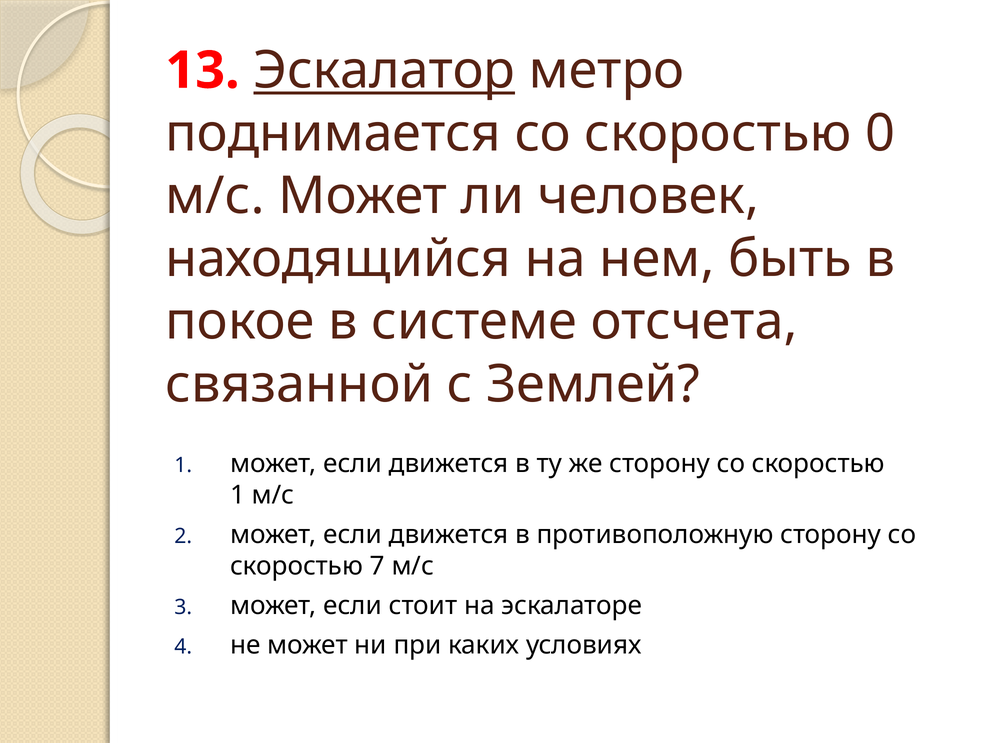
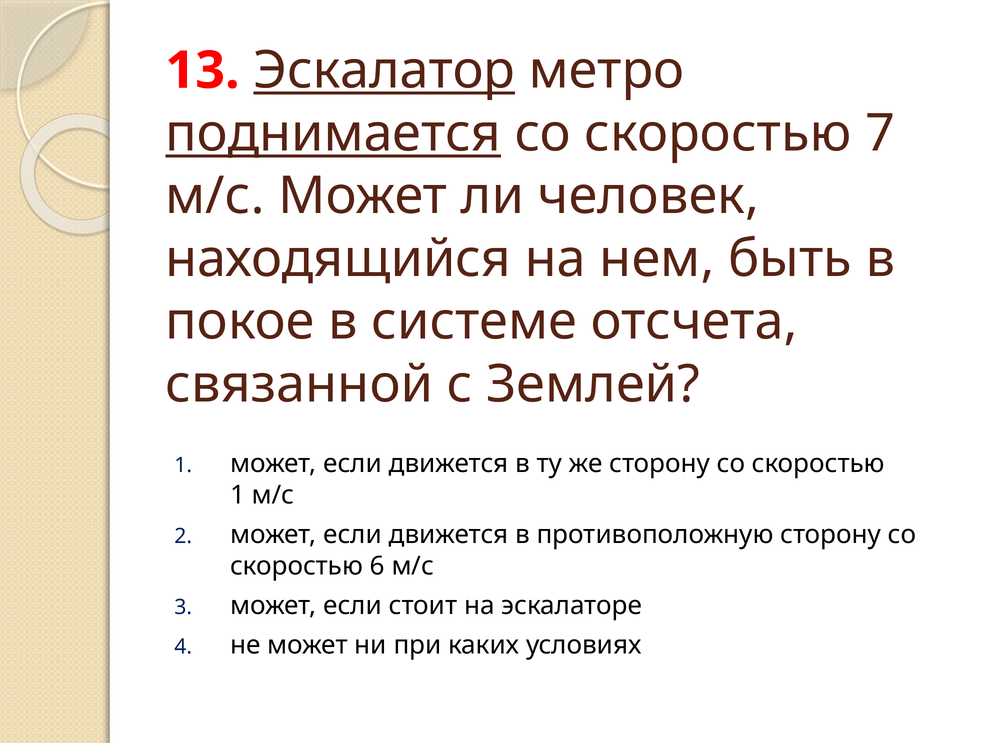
поднимается underline: none -> present
0: 0 -> 7
7: 7 -> 6
